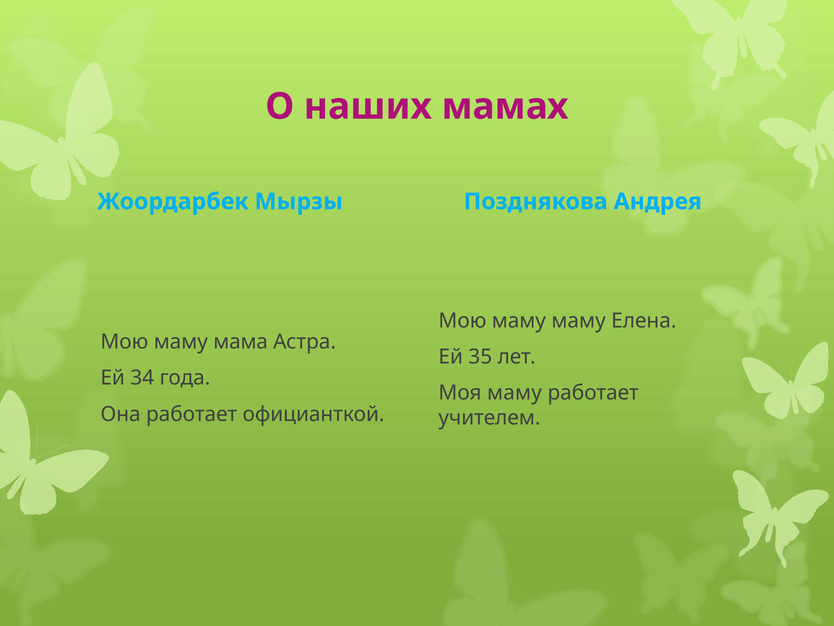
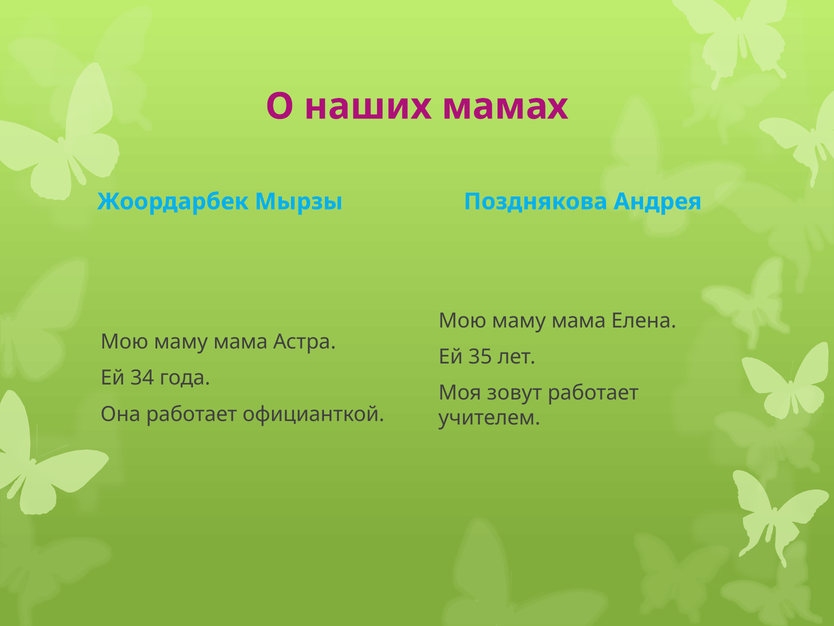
маму at (579, 320): маму -> мама
Моя маму: маму -> зовут
